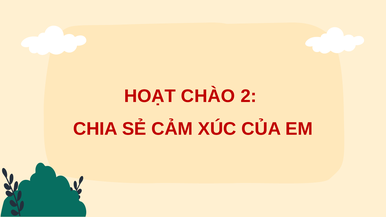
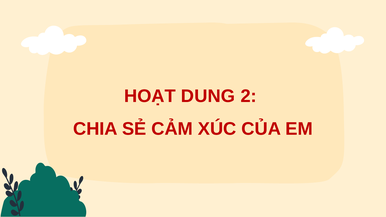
CHÀO: CHÀO -> DUNG
